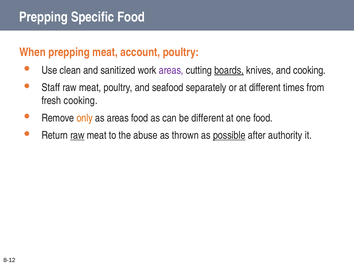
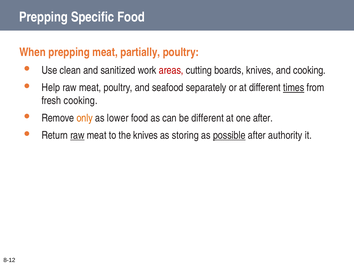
account: account -> partially
areas at (171, 70) colour: purple -> red
boards underline: present -> none
Staff: Staff -> Help
times underline: none -> present
as areas: areas -> lower
one food: food -> after
the abuse: abuse -> knives
thrown: thrown -> storing
